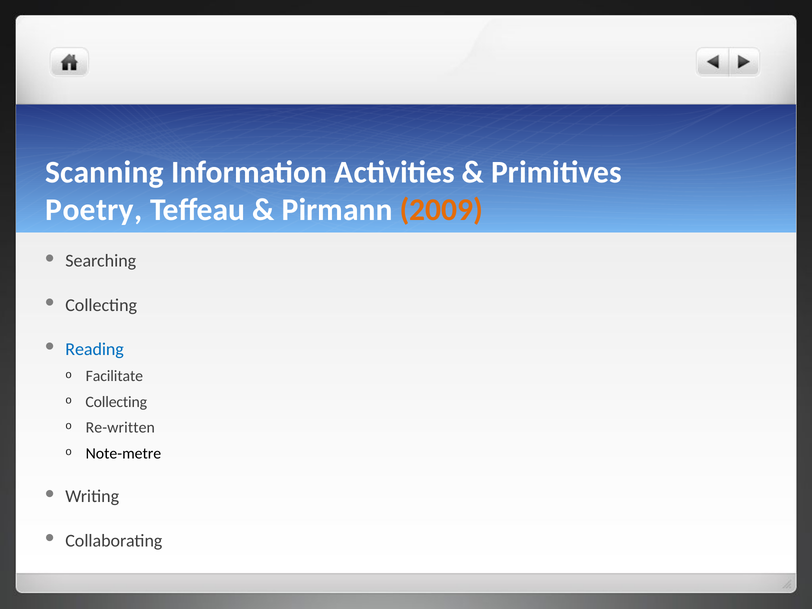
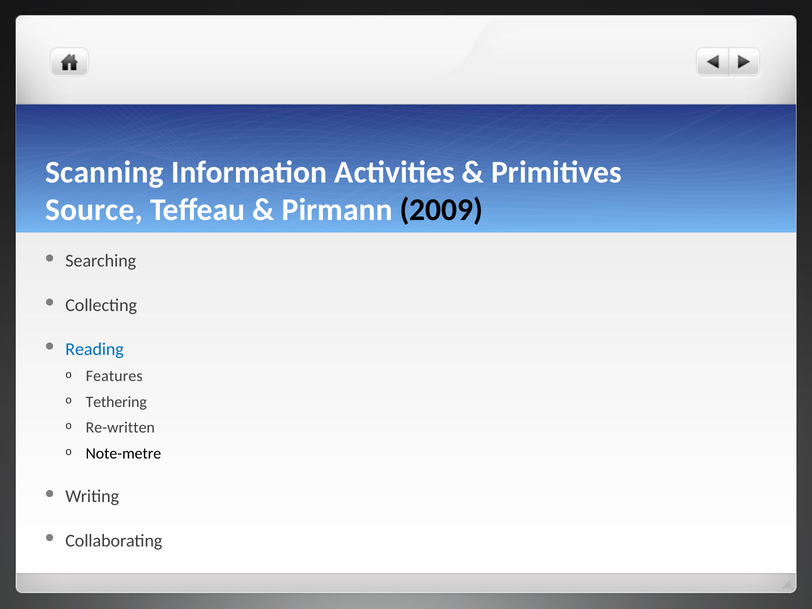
Poetry: Poetry -> Source
2009 colour: orange -> black
Facilitate: Facilitate -> Features
Collecting at (116, 402): Collecting -> Tethering
